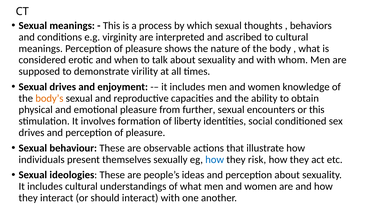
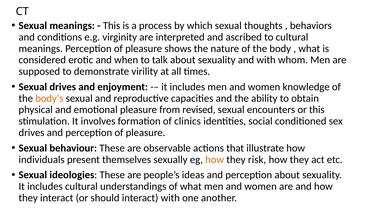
further: further -> revised
liberty: liberty -> clinics
how at (215, 160) colour: blue -> orange
